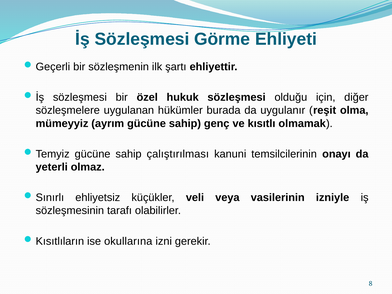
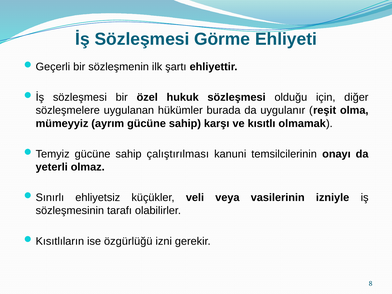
genç: genç -> karşı
okullarına: okullarına -> özgürlüğü
